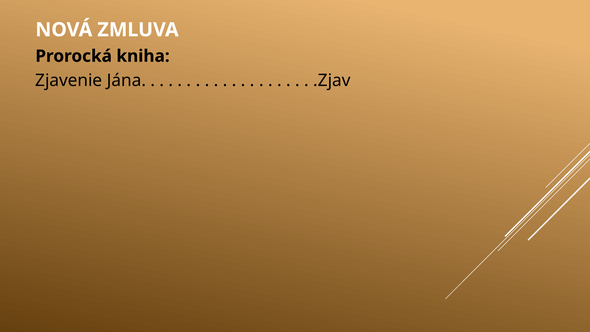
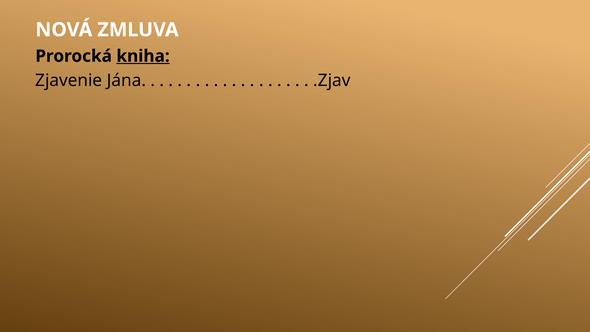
kniha underline: none -> present
